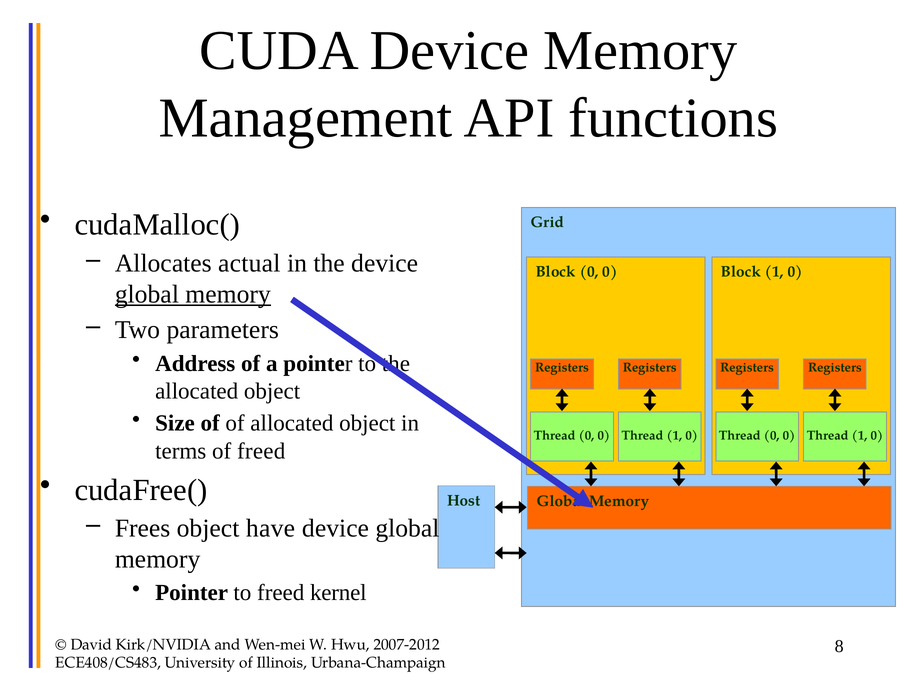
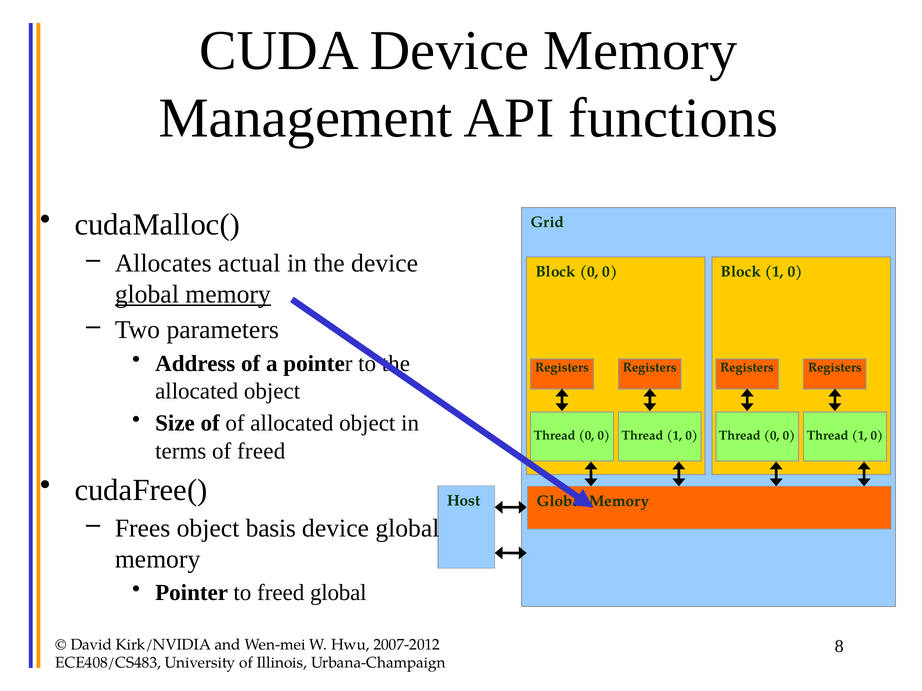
have: have -> basis
freed kernel: kernel -> global
